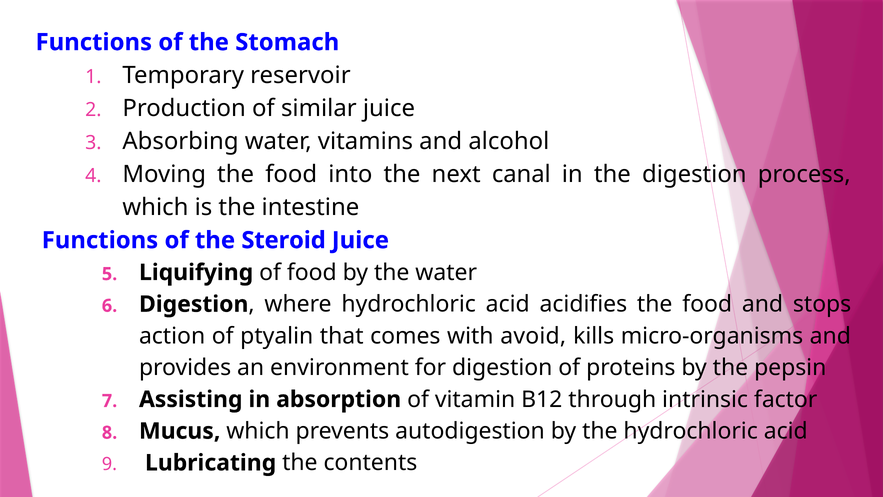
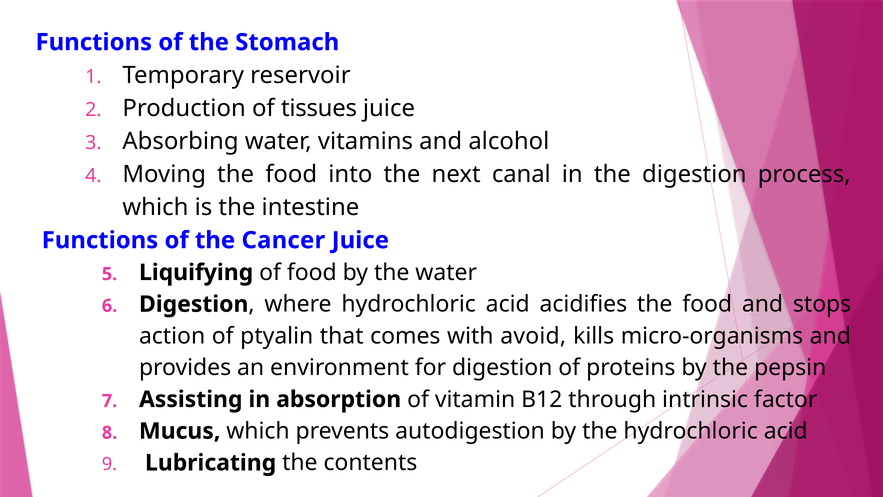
similar: similar -> tissues
Steroid: Steroid -> Cancer
